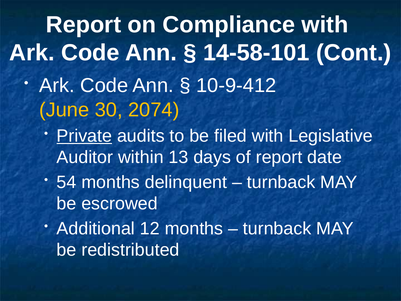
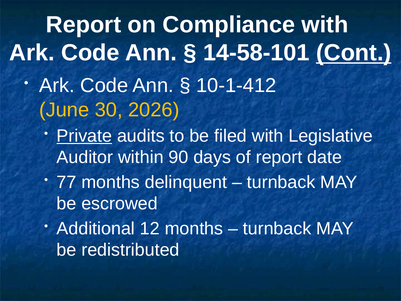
Cont underline: none -> present
10-9-412: 10-9-412 -> 10-1-412
2074: 2074 -> 2026
13: 13 -> 90
54: 54 -> 77
